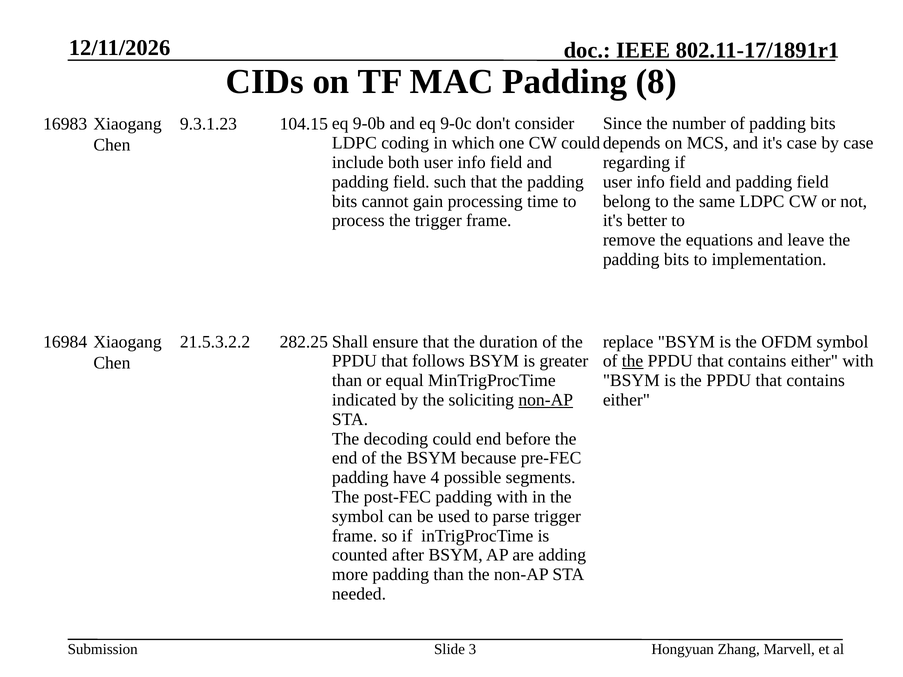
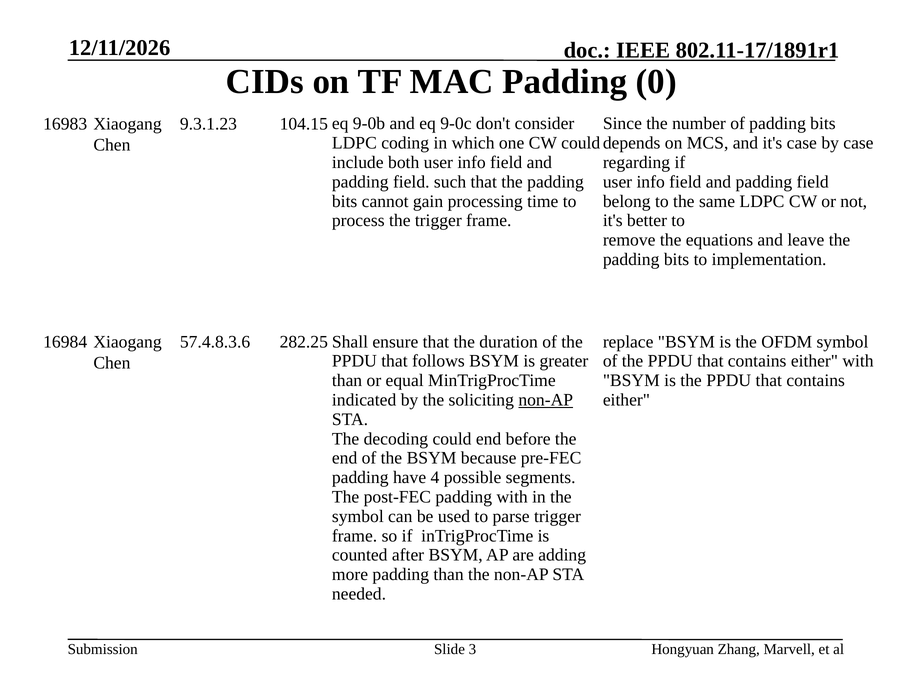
8: 8 -> 0
21.5.3.2.2: 21.5.3.2.2 -> 57.4.8.3.6
the at (633, 361) underline: present -> none
